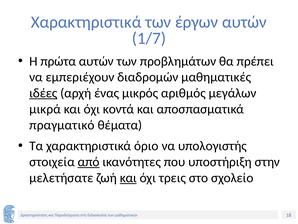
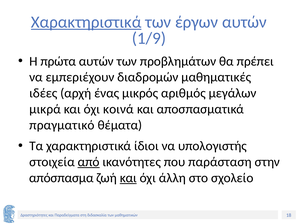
Χαρακτηριστικά at (86, 22) underline: none -> present
1/7: 1/7 -> 1/9
ιδέες underline: present -> none
κοντά: κοντά -> κοινά
όριο: όριο -> ίδιοι
υποστήριξη: υποστήριξη -> παράσταση
μελετήσατε: μελετήσατε -> απόσπασμα
τρεις: τρεις -> άλλη
